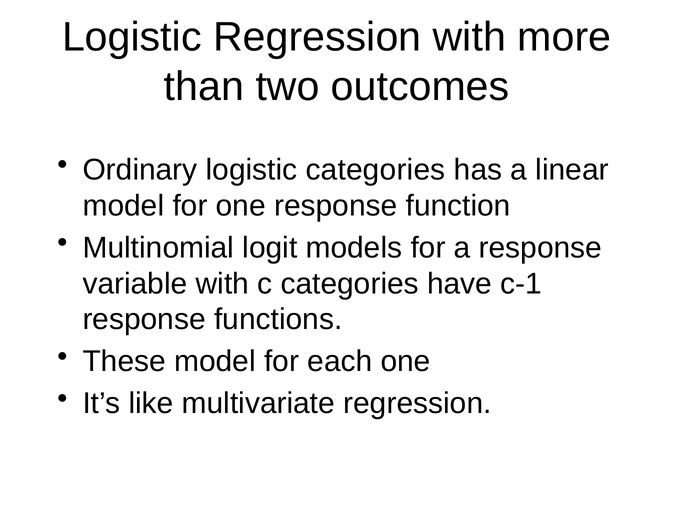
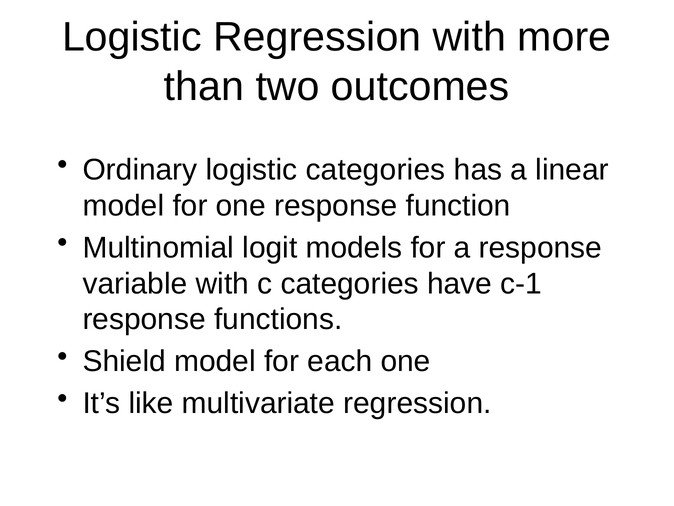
These: These -> Shield
